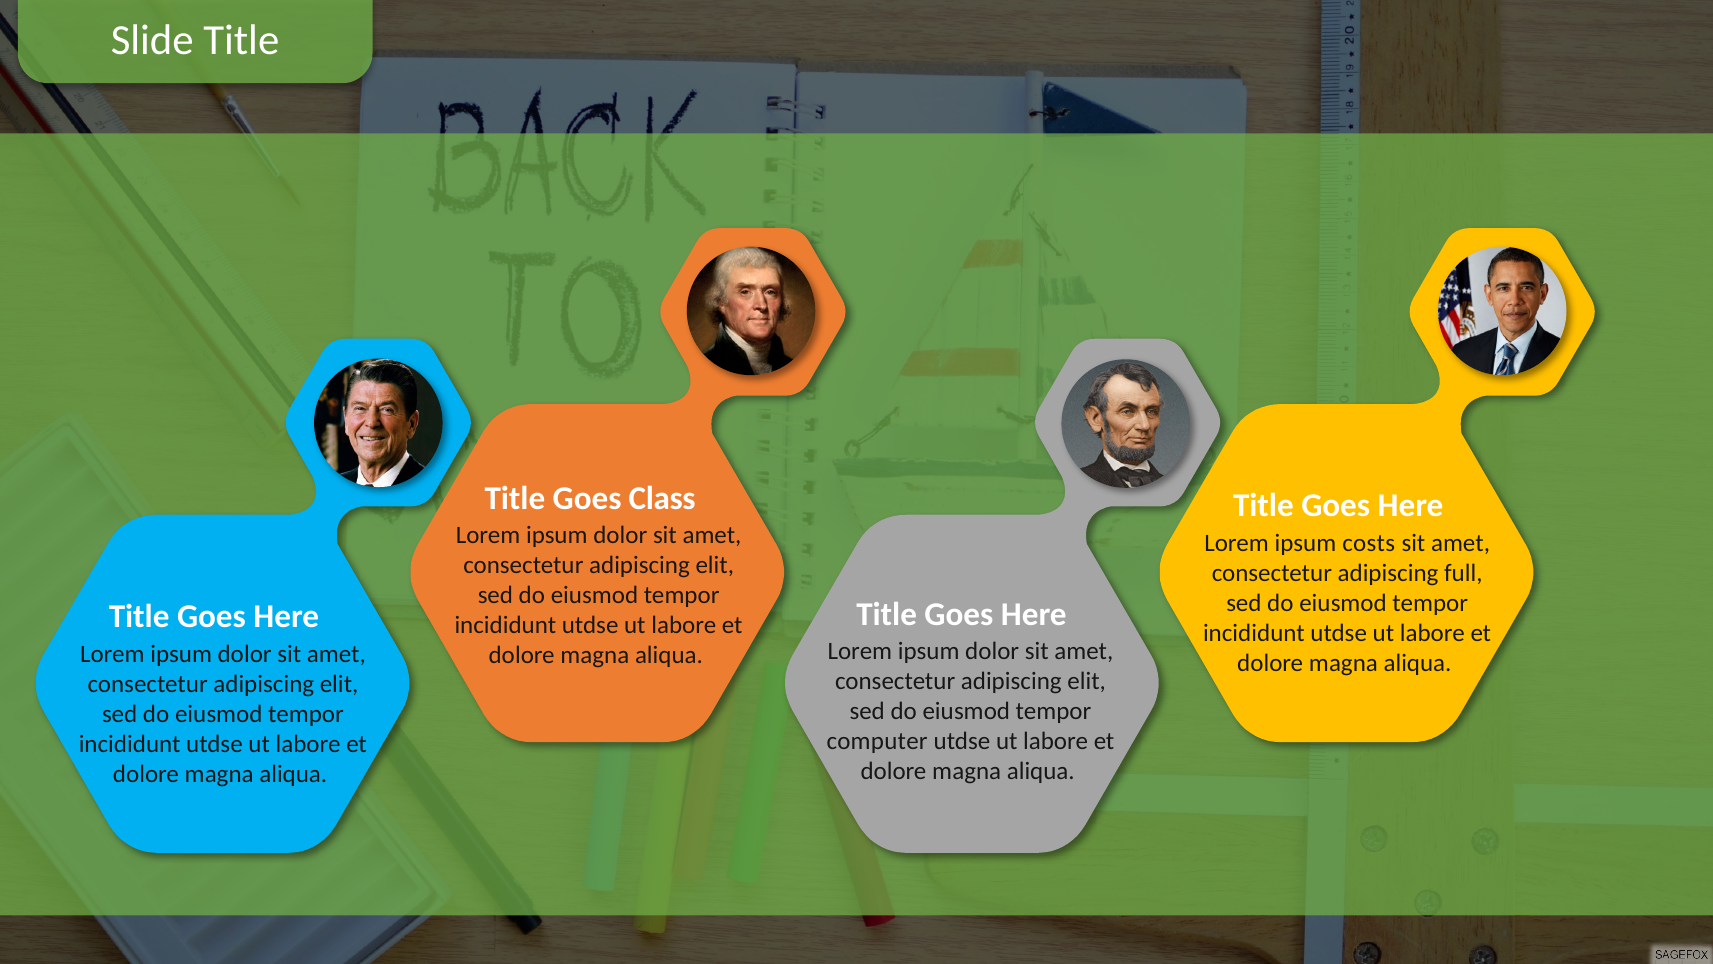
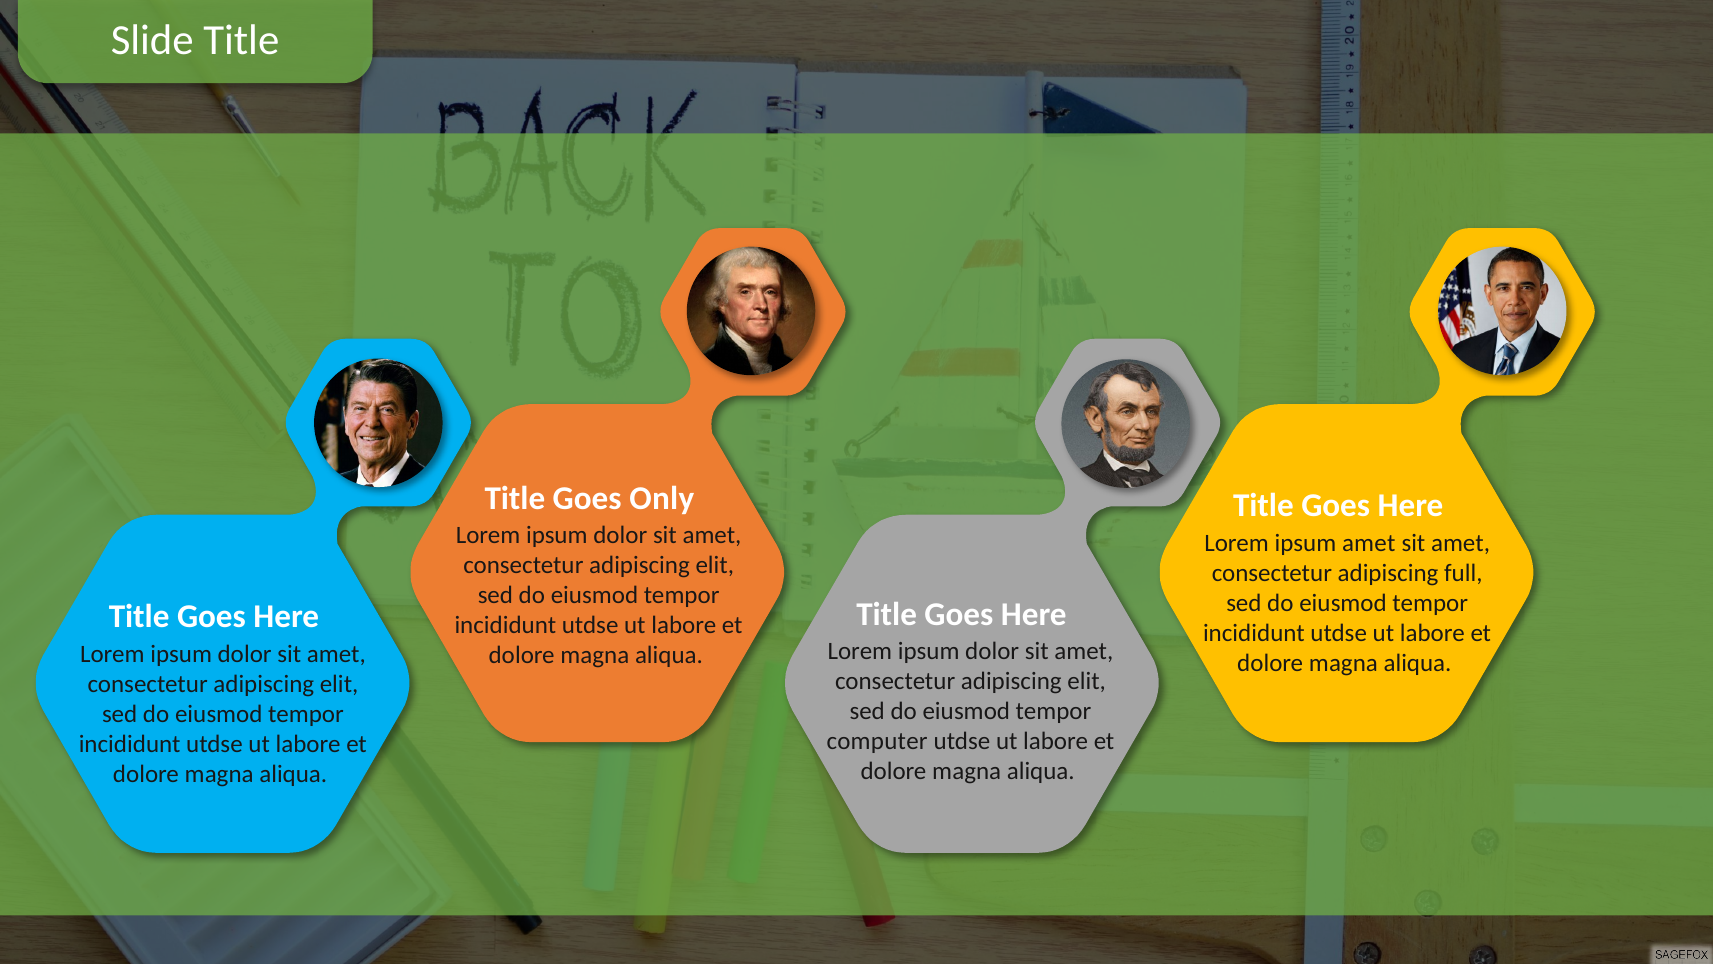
Class: Class -> Only
ipsum costs: costs -> amet
